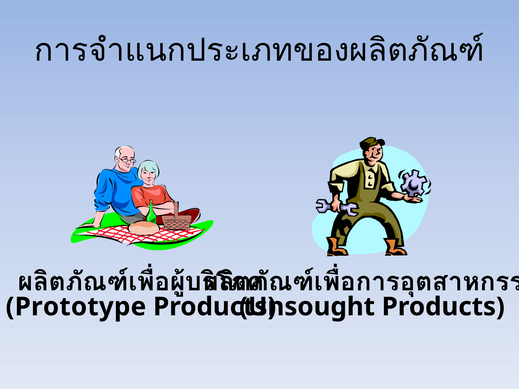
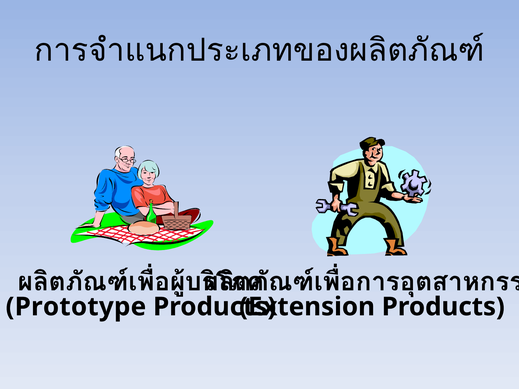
Unsought: Unsought -> Extension
